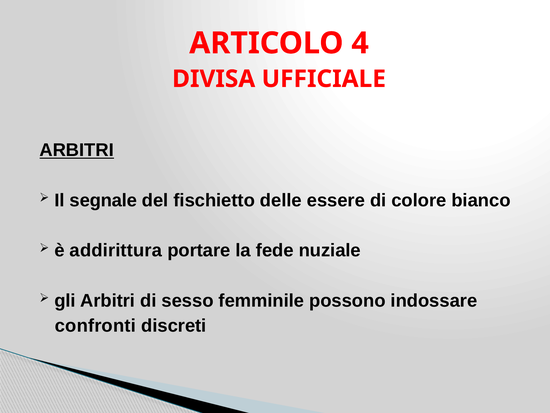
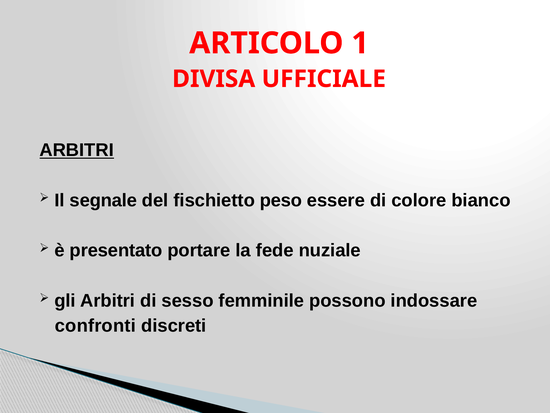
4: 4 -> 1
delle: delle -> peso
addirittura: addirittura -> presentato
